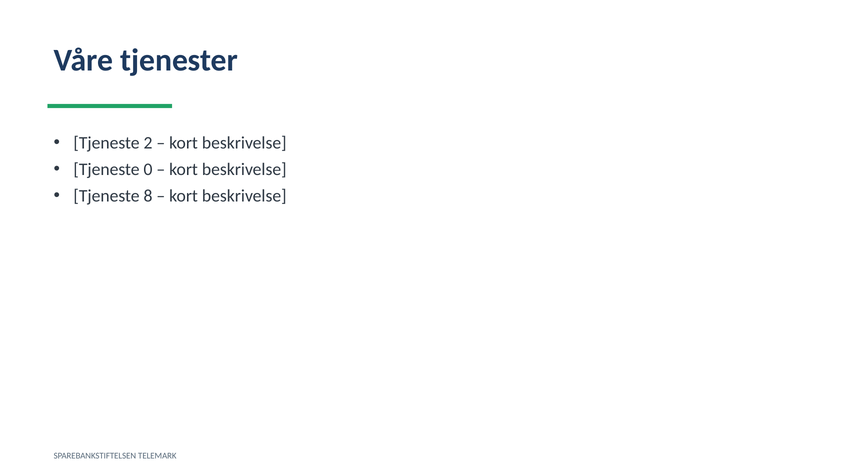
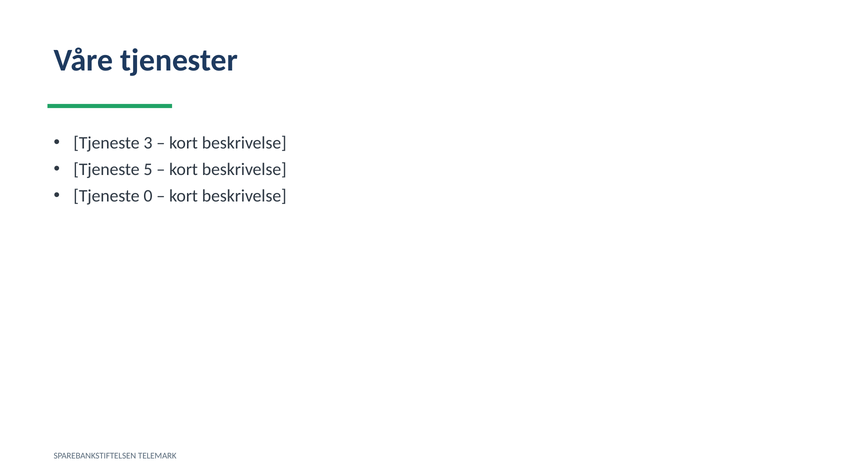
2: 2 -> 3
0: 0 -> 5
8: 8 -> 0
